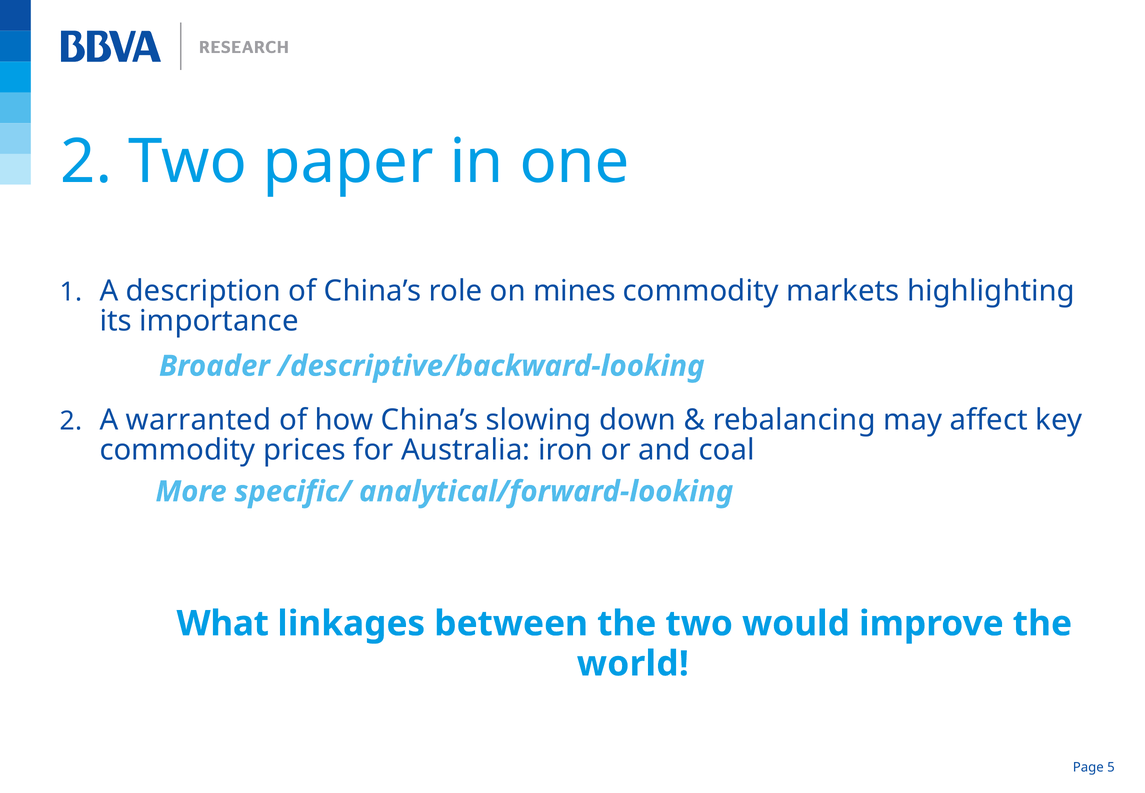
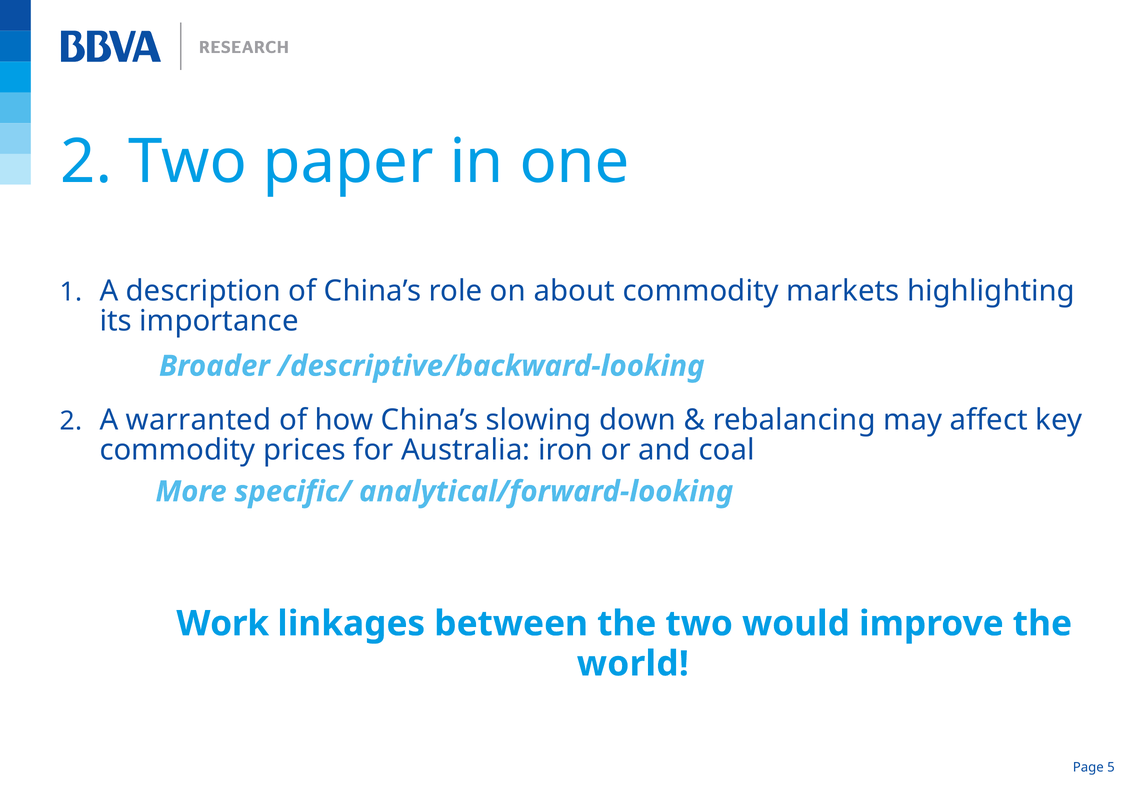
mines: mines -> about
What: What -> Work
